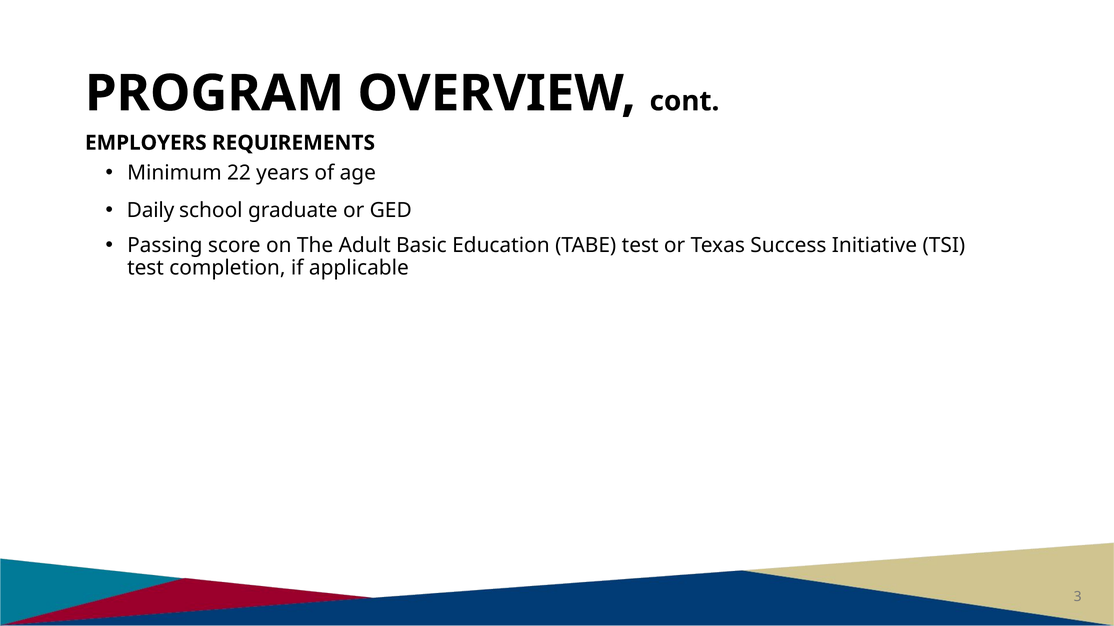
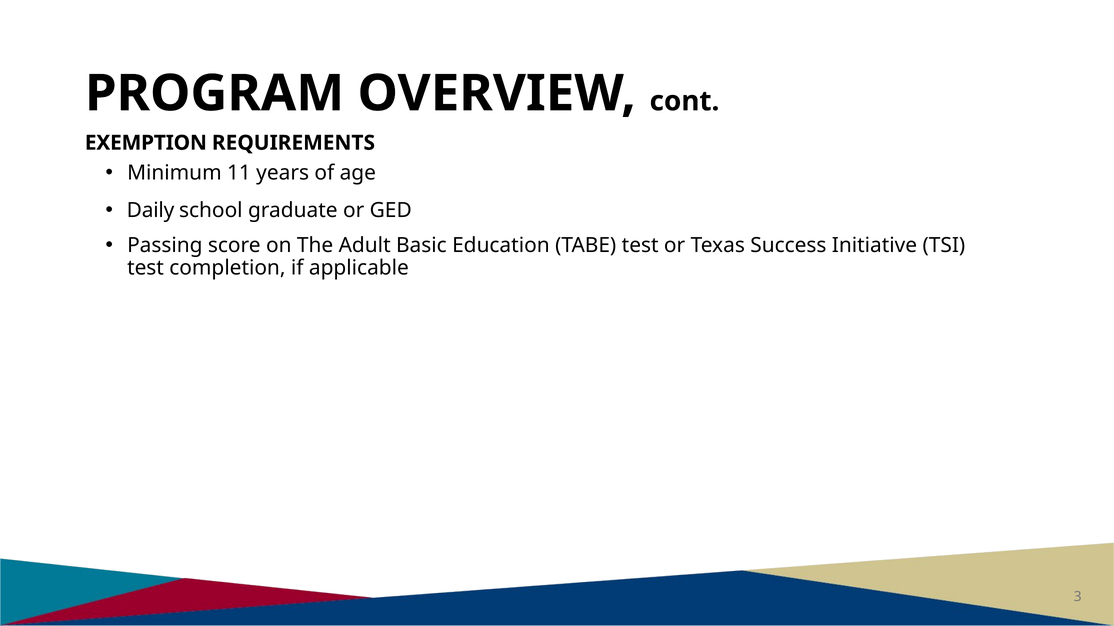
EMPLOYERS: EMPLOYERS -> EXEMPTION
22: 22 -> 11
